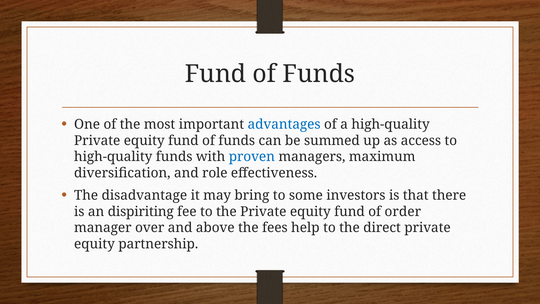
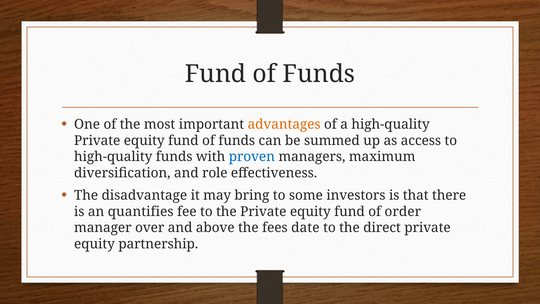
advantages colour: blue -> orange
dispiriting: dispiriting -> quantifies
help: help -> date
